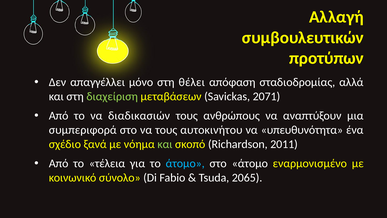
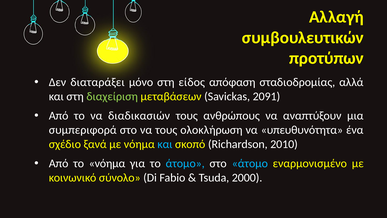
απαγγέλλει: απαγγέλλει -> διαταράξει
θέλει: θέλει -> είδος
2071: 2071 -> 2091
αυτοκινήτου: αυτοκινήτου -> ολοκλήρωση
και at (165, 144) colour: light green -> light blue
2011: 2011 -> 2010
το τέλεια: τέλεια -> νόημα
άτομο at (250, 163) colour: white -> light blue
2065: 2065 -> 2000
